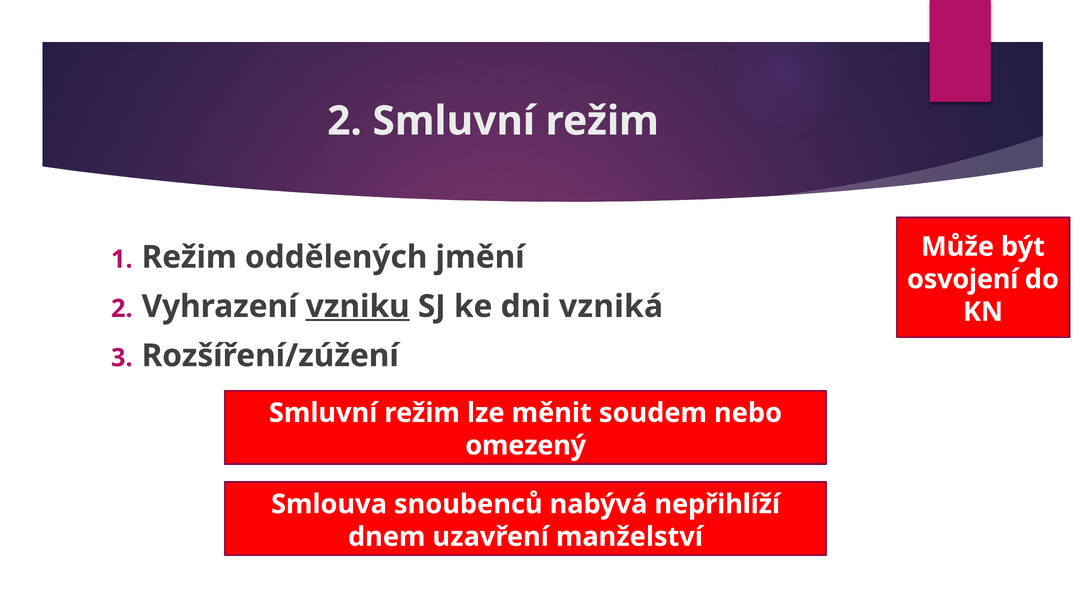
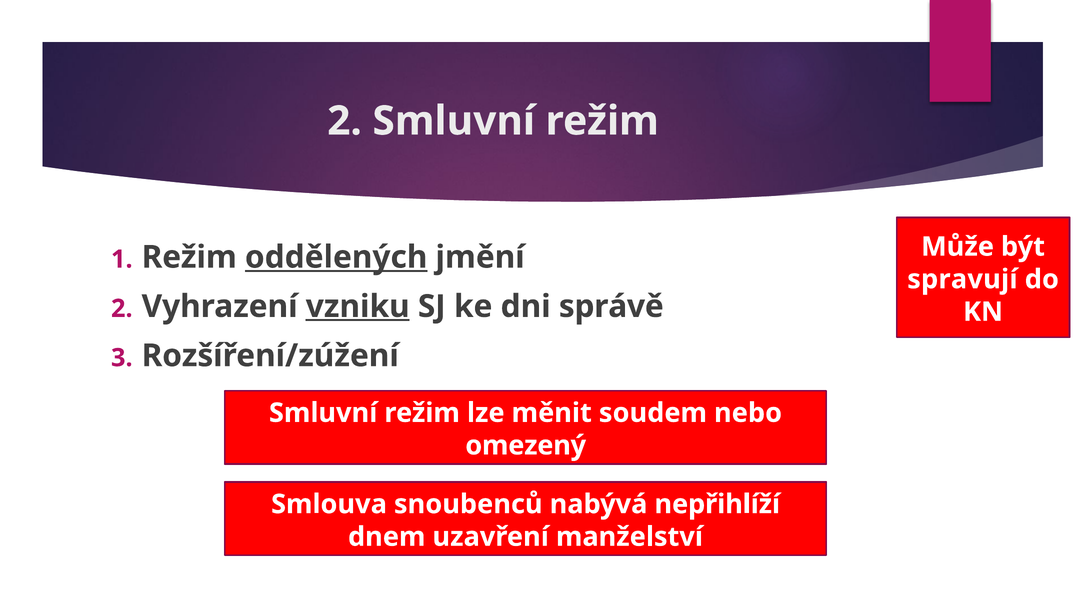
oddělených underline: none -> present
osvojení: osvojení -> spravují
vzniká: vzniká -> správě
